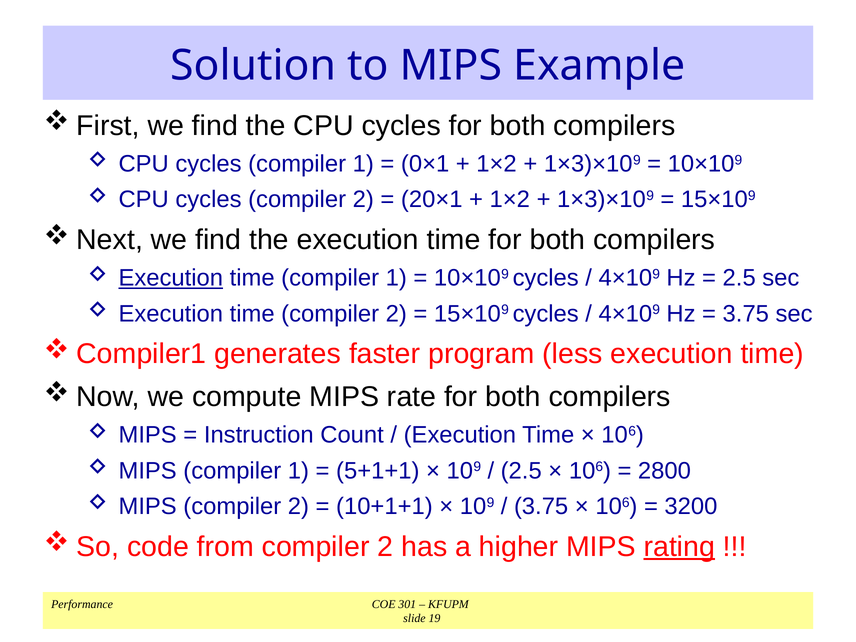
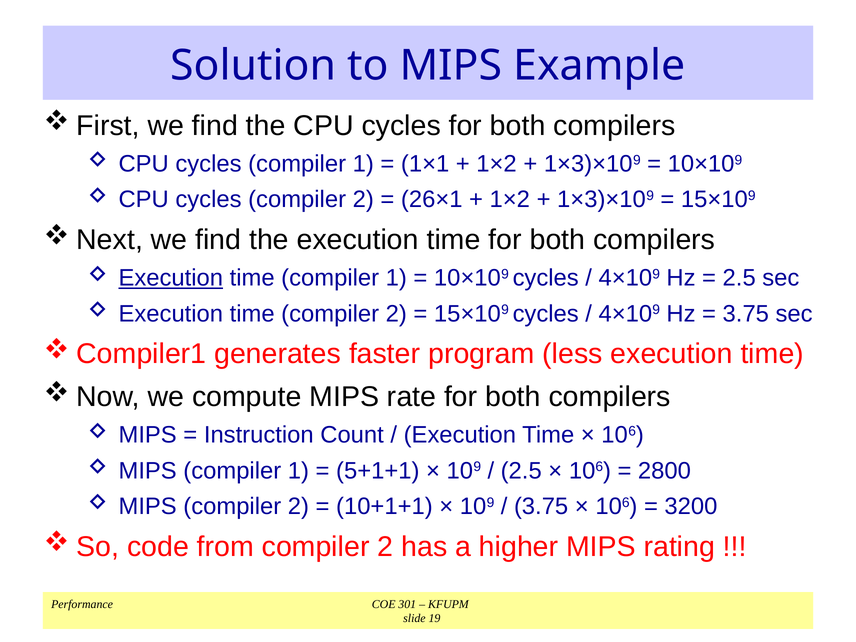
0×1: 0×1 -> 1×1
20×1: 20×1 -> 26×1
rating underline: present -> none
